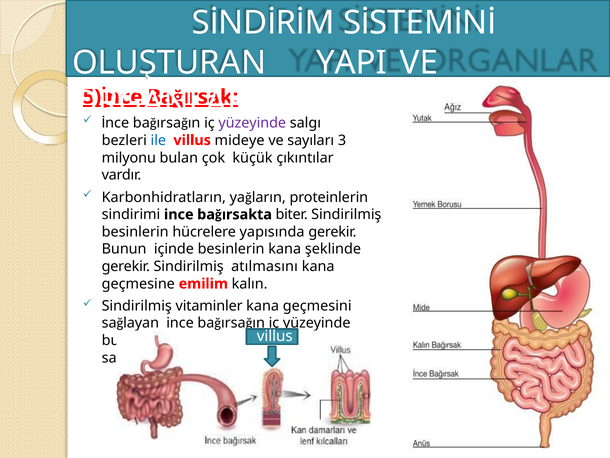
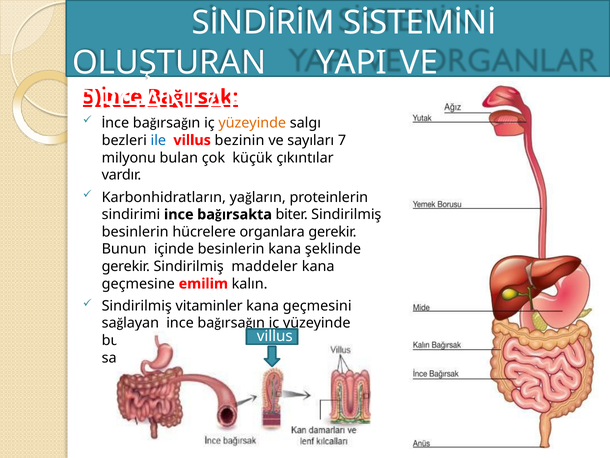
yüzeyinde at (252, 123) colour: purple -> orange
mideye: mideye -> bezinin
3: 3 -> 7
yapısında: yapısında -> organlara
atılmasını: atılmasını -> maddeler
